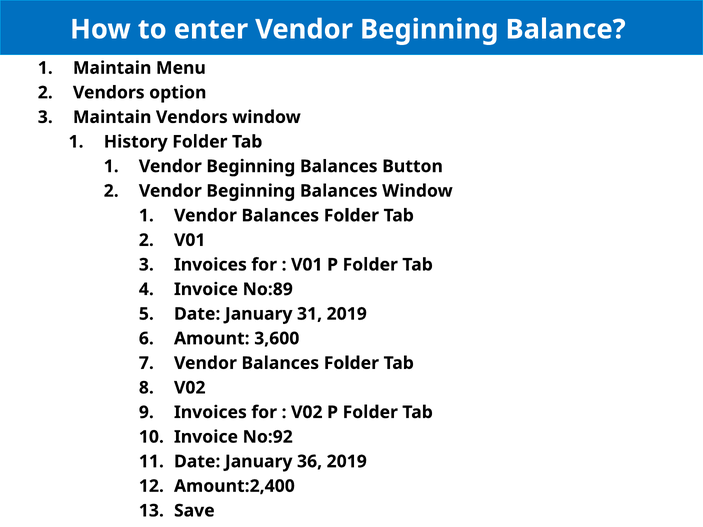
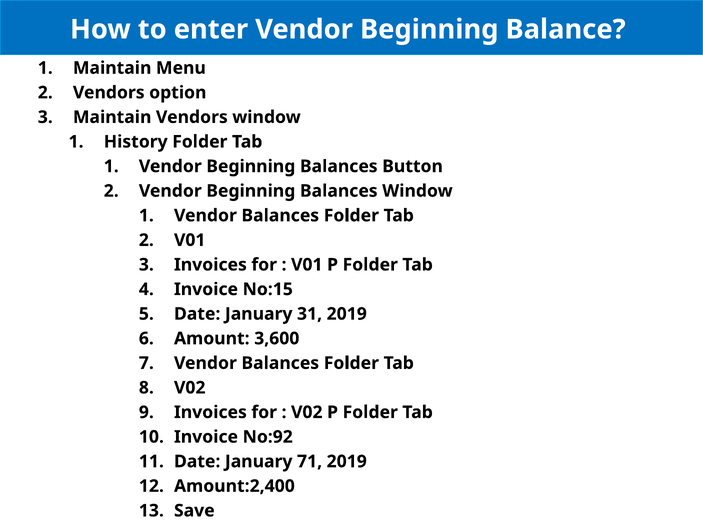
No:89: No:89 -> No:15
36: 36 -> 71
